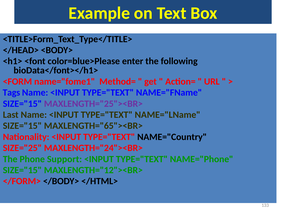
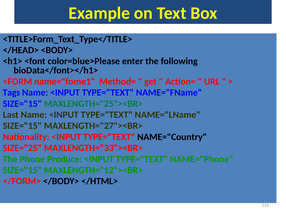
MAXLENGTH="25"><BR> colour: purple -> green
MAXLENGTH="65"><BR>: MAXLENGTH="65"><BR> -> MAXLENGTH="27"><BR>
MAXLENGTH="24"><BR>: MAXLENGTH="24"><BR> -> MAXLENGTH="33"><BR>
Support: Support -> Produce
